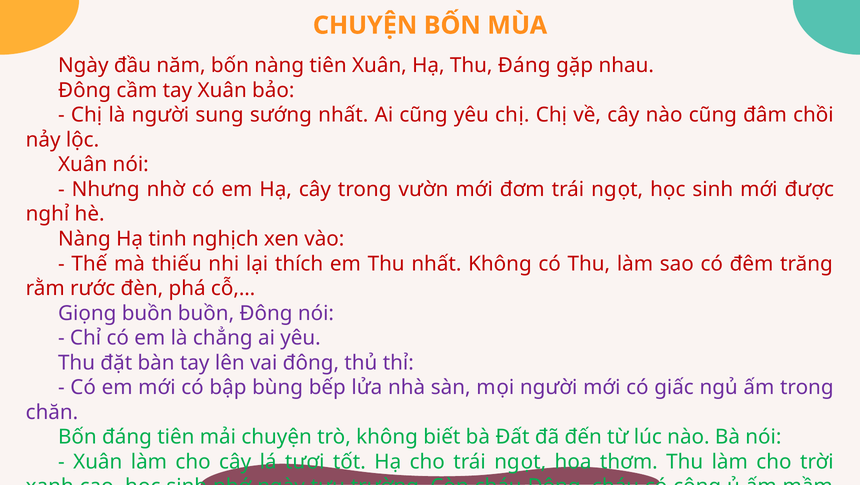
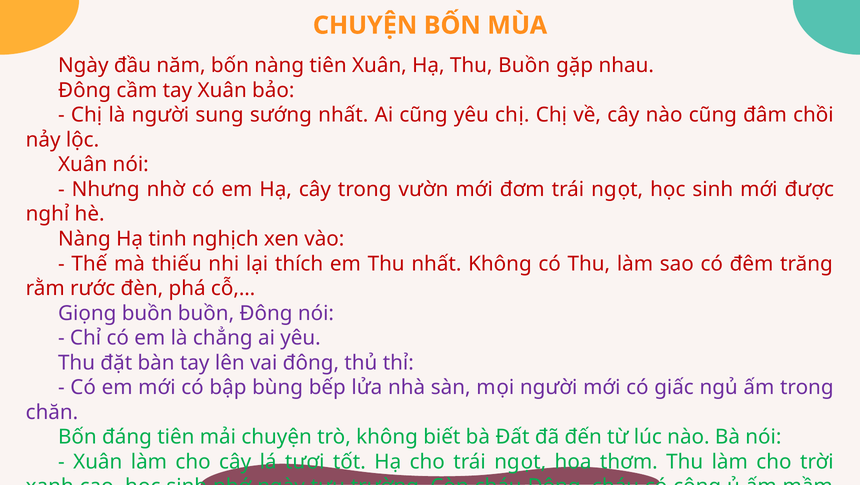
Thu Đáng: Đáng -> Buồn
